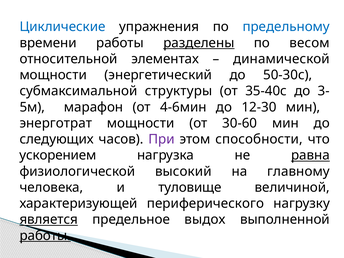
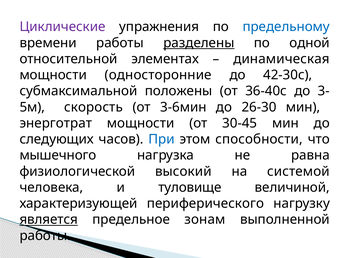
Циклические colour: blue -> purple
весом: весом -> одной
динамической: динамической -> динамическая
энергетический: энергетический -> односторонние
50-30с: 50-30с -> 42-30с
структуры: структуры -> положены
35-40с: 35-40с -> 36-40с
марафон: марафон -> скорость
4-6мин: 4-6мин -> 3-6мин
12-30: 12-30 -> 26-30
30-60: 30-60 -> 30-45
При colour: purple -> blue
ускорением: ускорением -> мышечного
равна underline: present -> none
главному: главному -> системой
выдох: выдох -> зонам
работы at (45, 236) underline: present -> none
